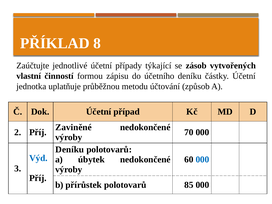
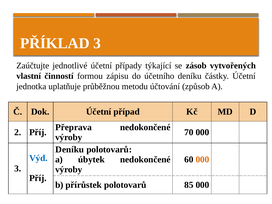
PŘÍKLAD 8: 8 -> 3
Zaviněné: Zaviněné -> Přeprava
000 at (202, 159) colour: blue -> orange
